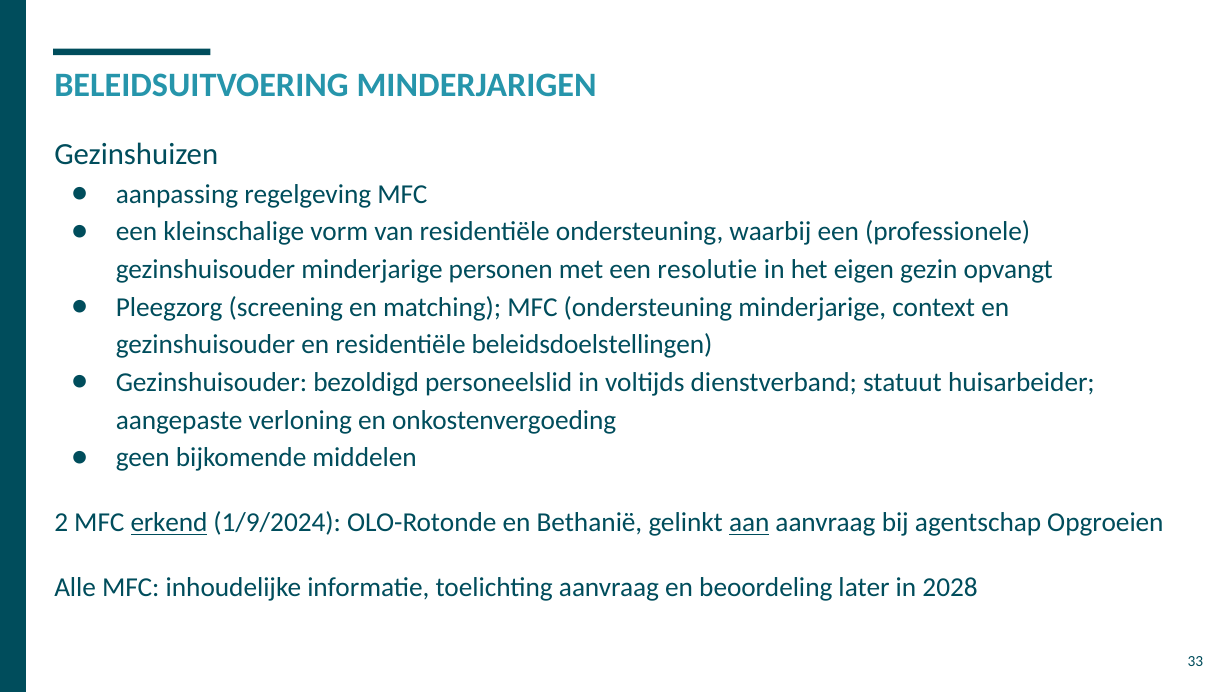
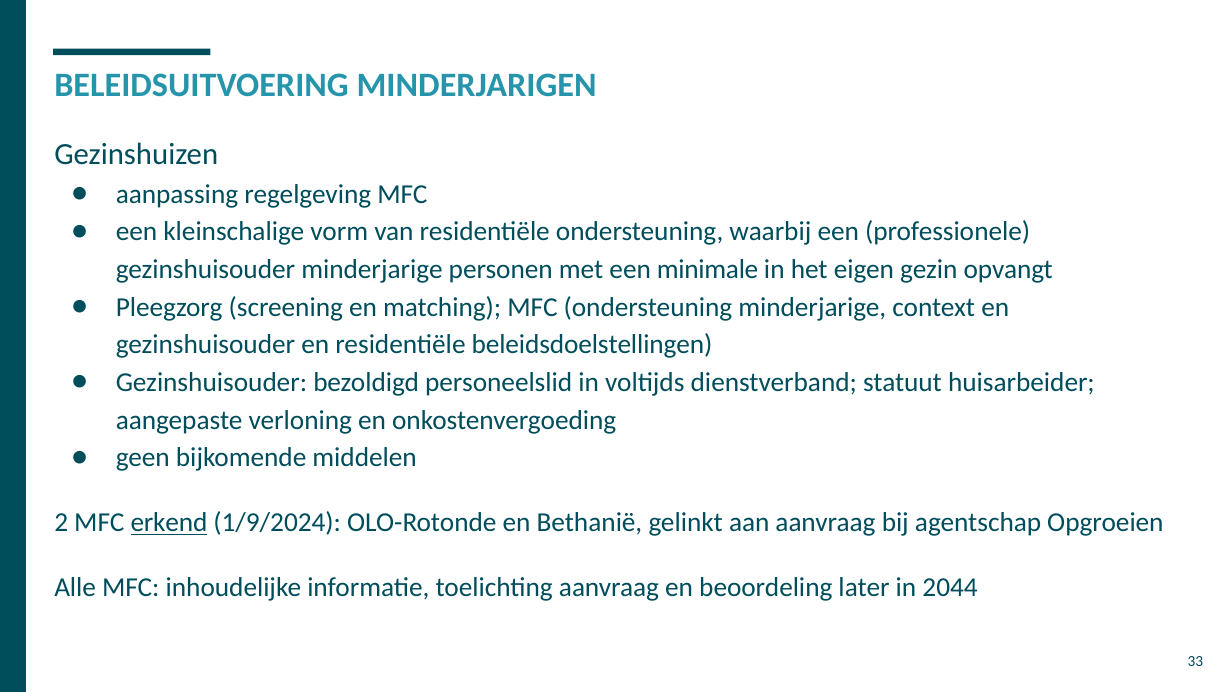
resolutie: resolutie -> minimale
aan underline: present -> none
2028: 2028 -> 2044
